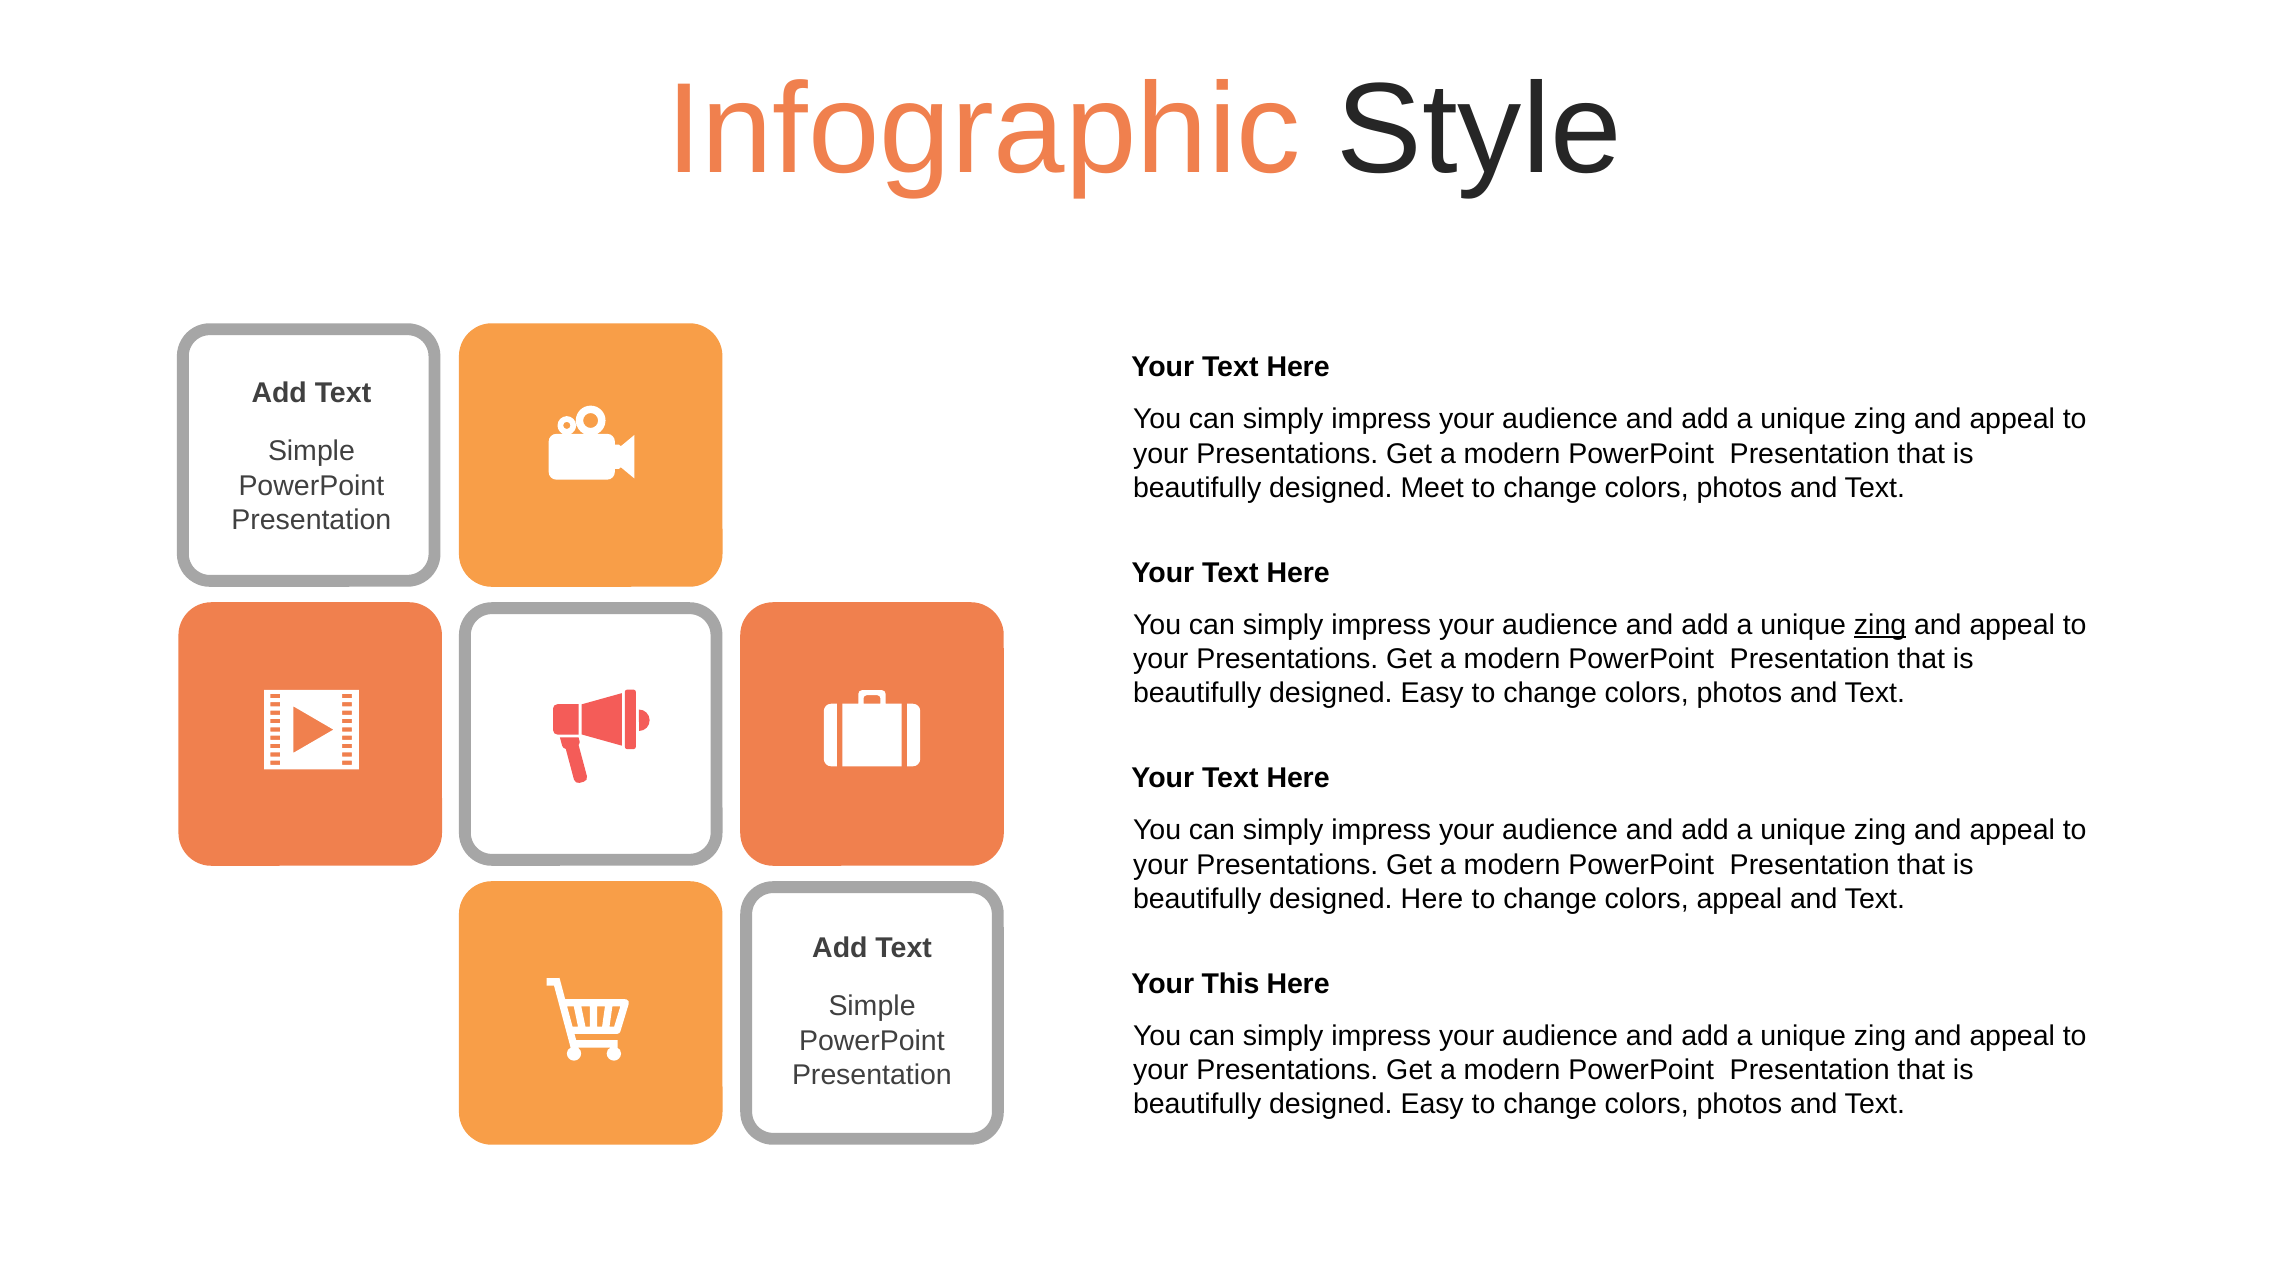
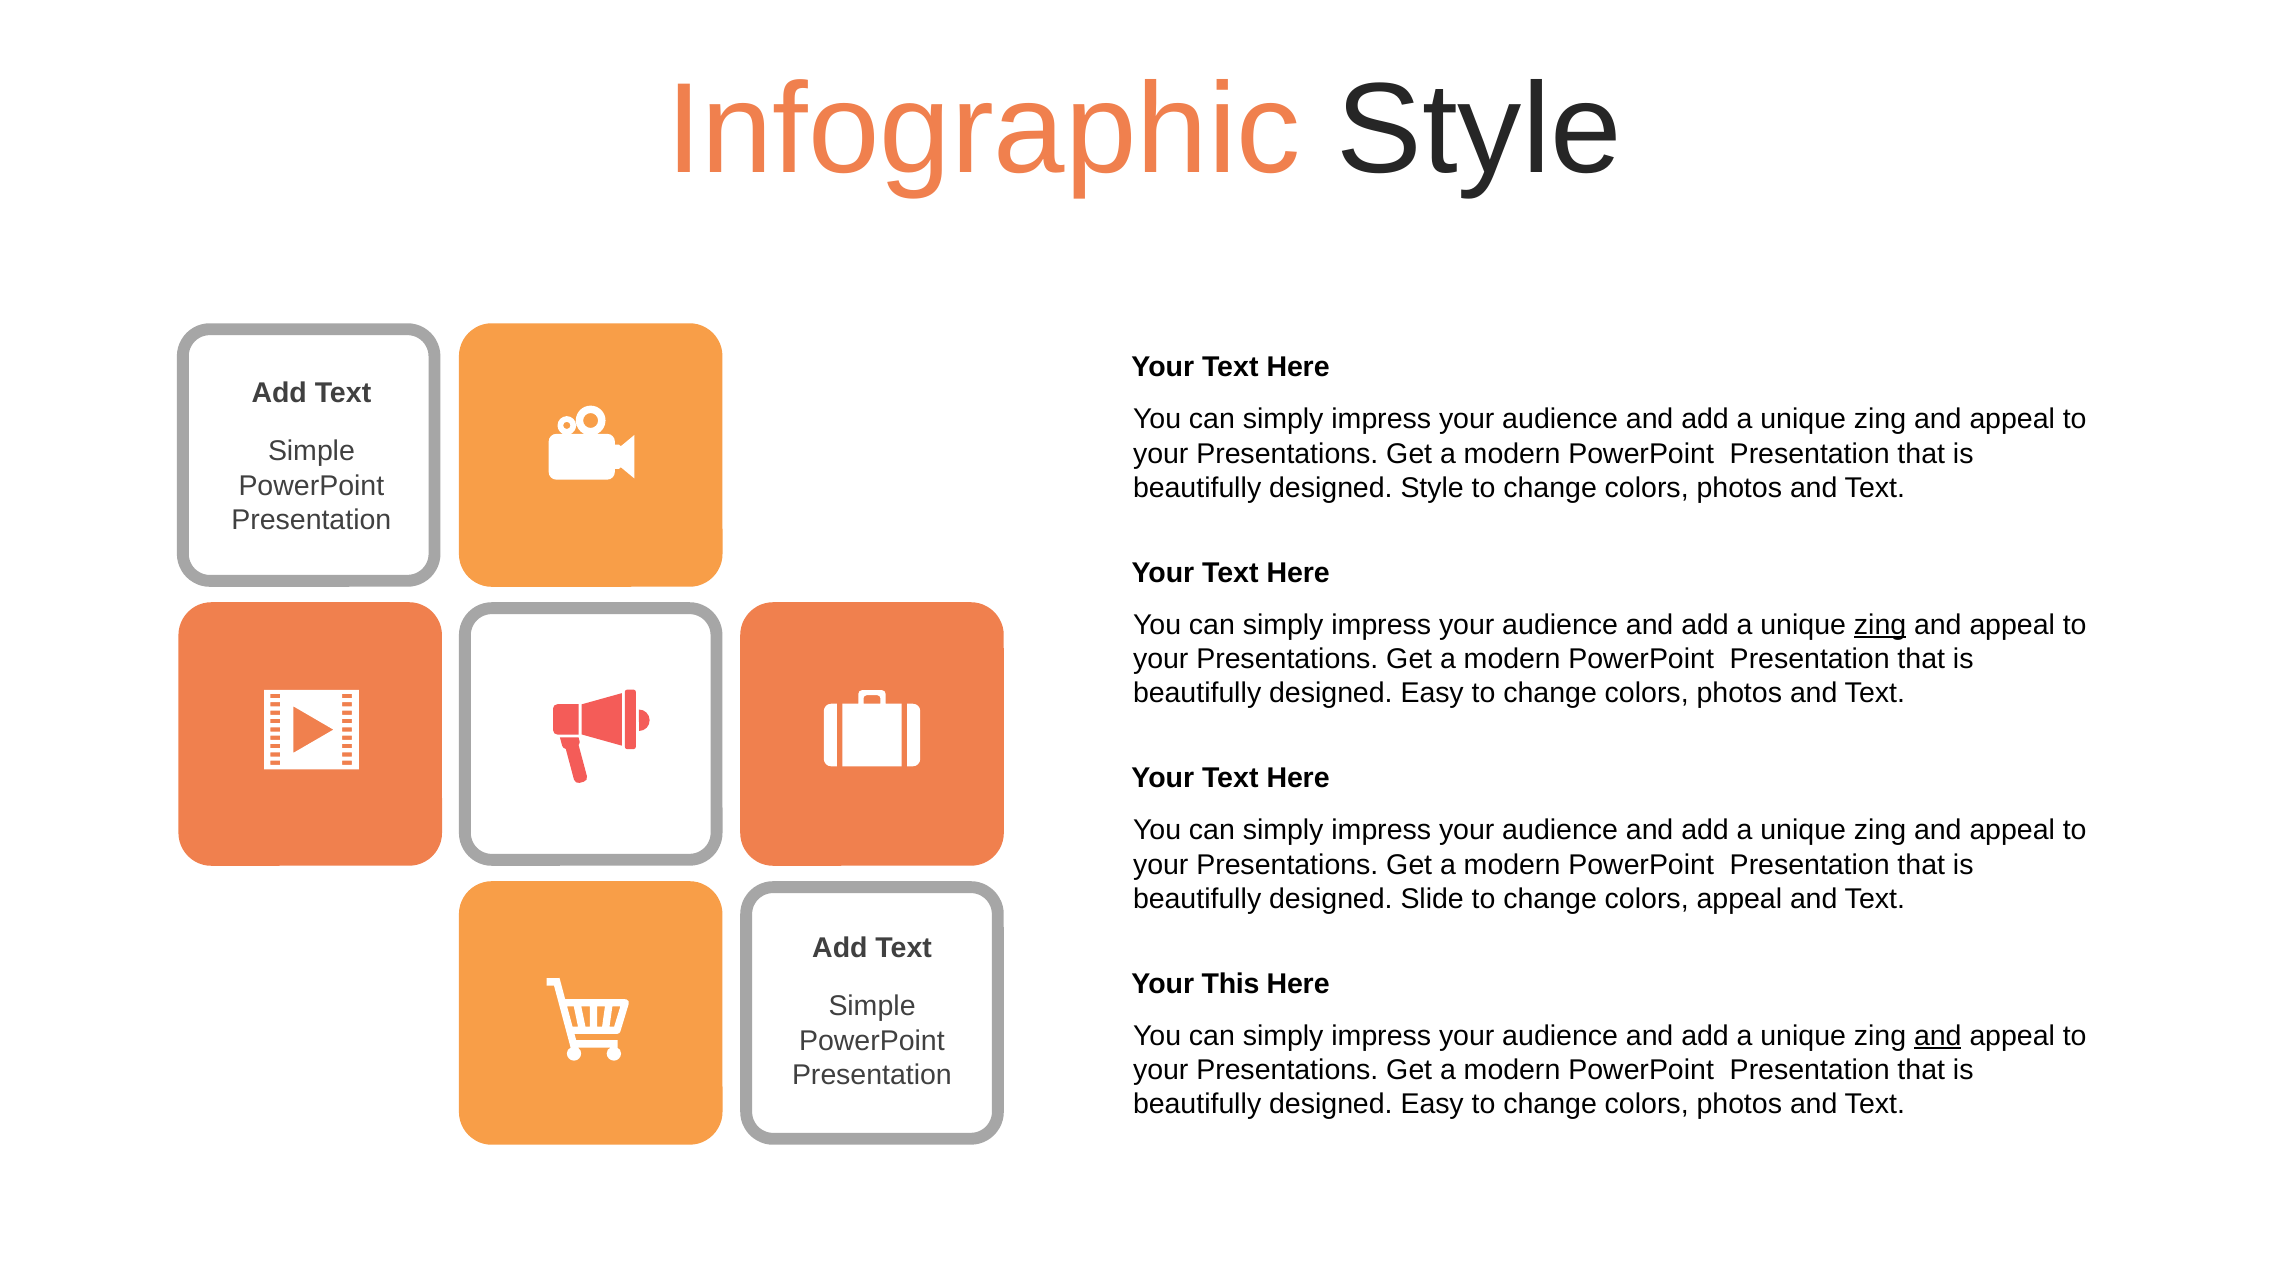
designed Meet: Meet -> Style
designed Here: Here -> Slide
and at (1938, 1036) underline: none -> present
